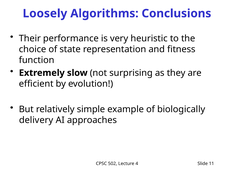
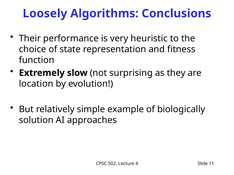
efficient: efficient -> location
delivery: delivery -> solution
